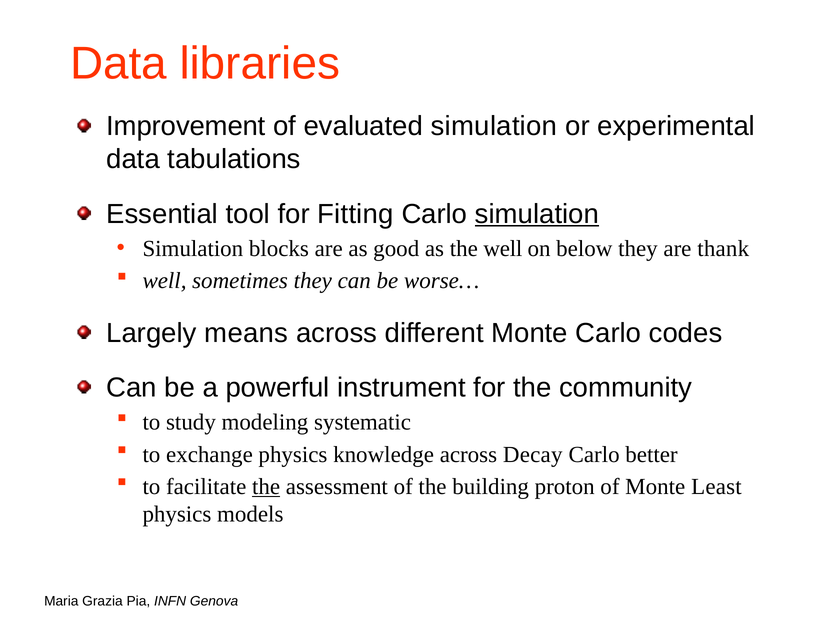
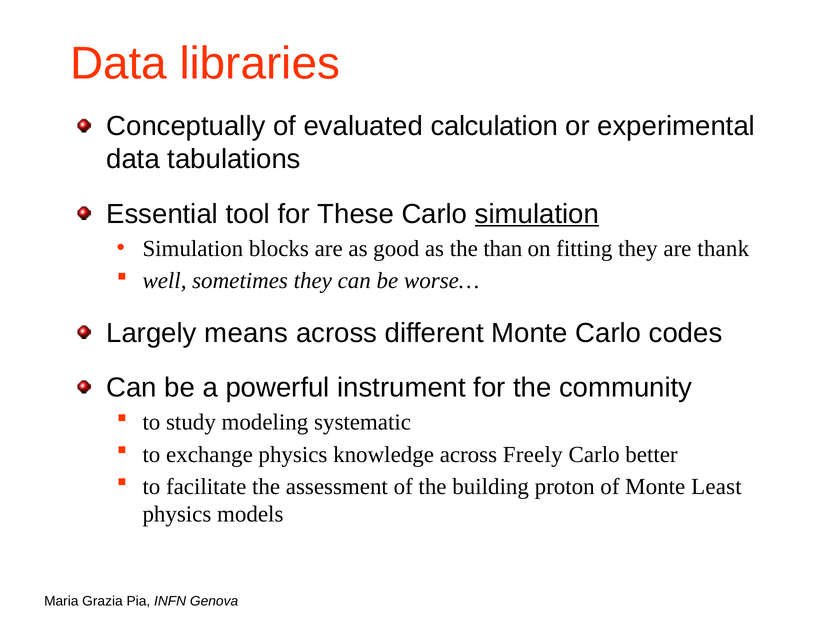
Improvement: Improvement -> Conceptually
evaluated simulation: simulation -> calculation
Fitting: Fitting -> These
the well: well -> than
below: below -> fitting
Decay: Decay -> Freely
the at (266, 486) underline: present -> none
